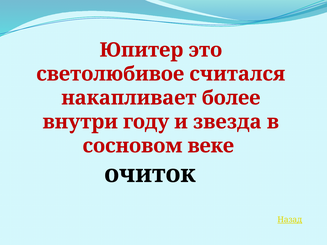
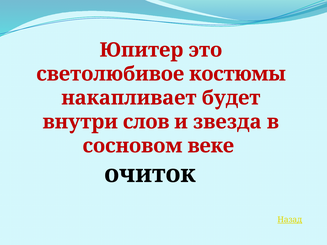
считался: считался -> костюмы
более: более -> будет
году: году -> слов
